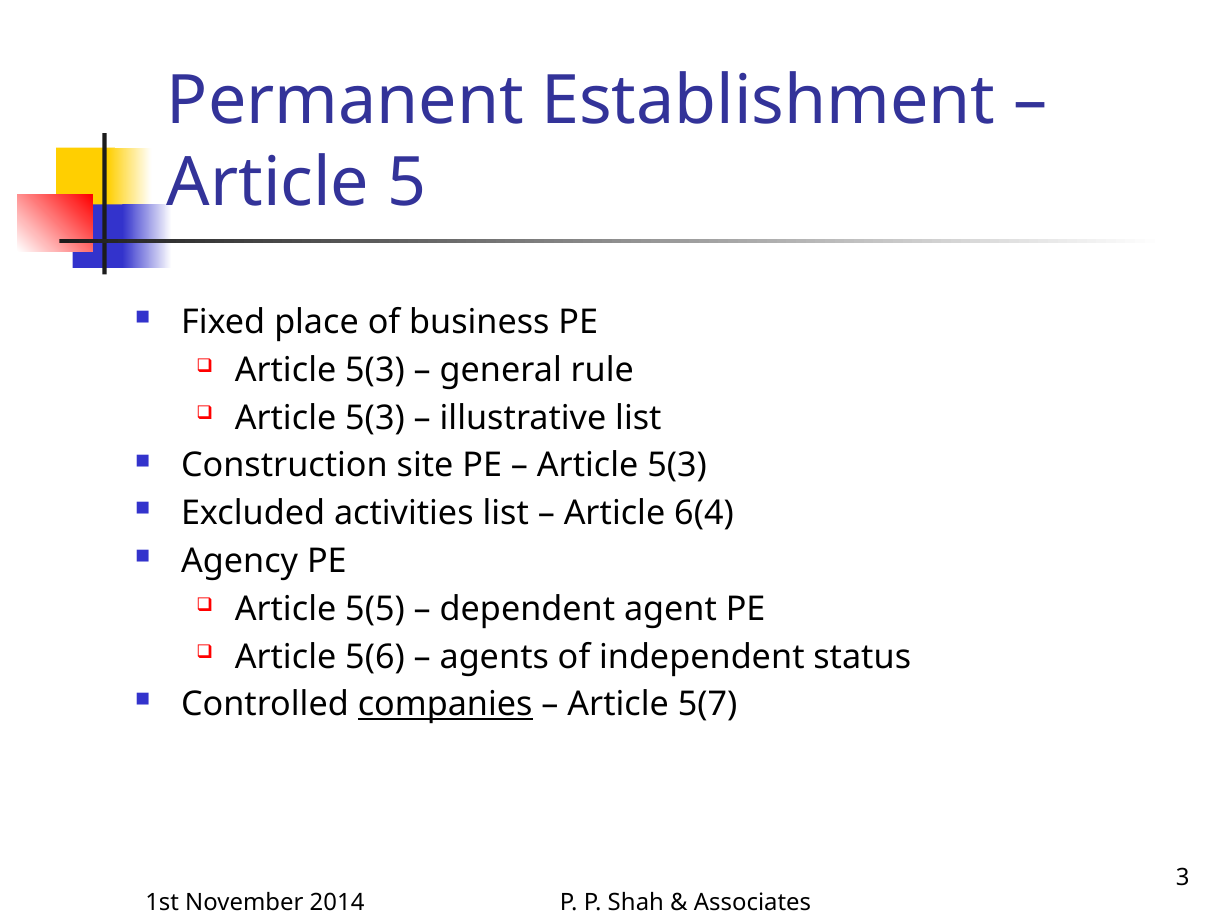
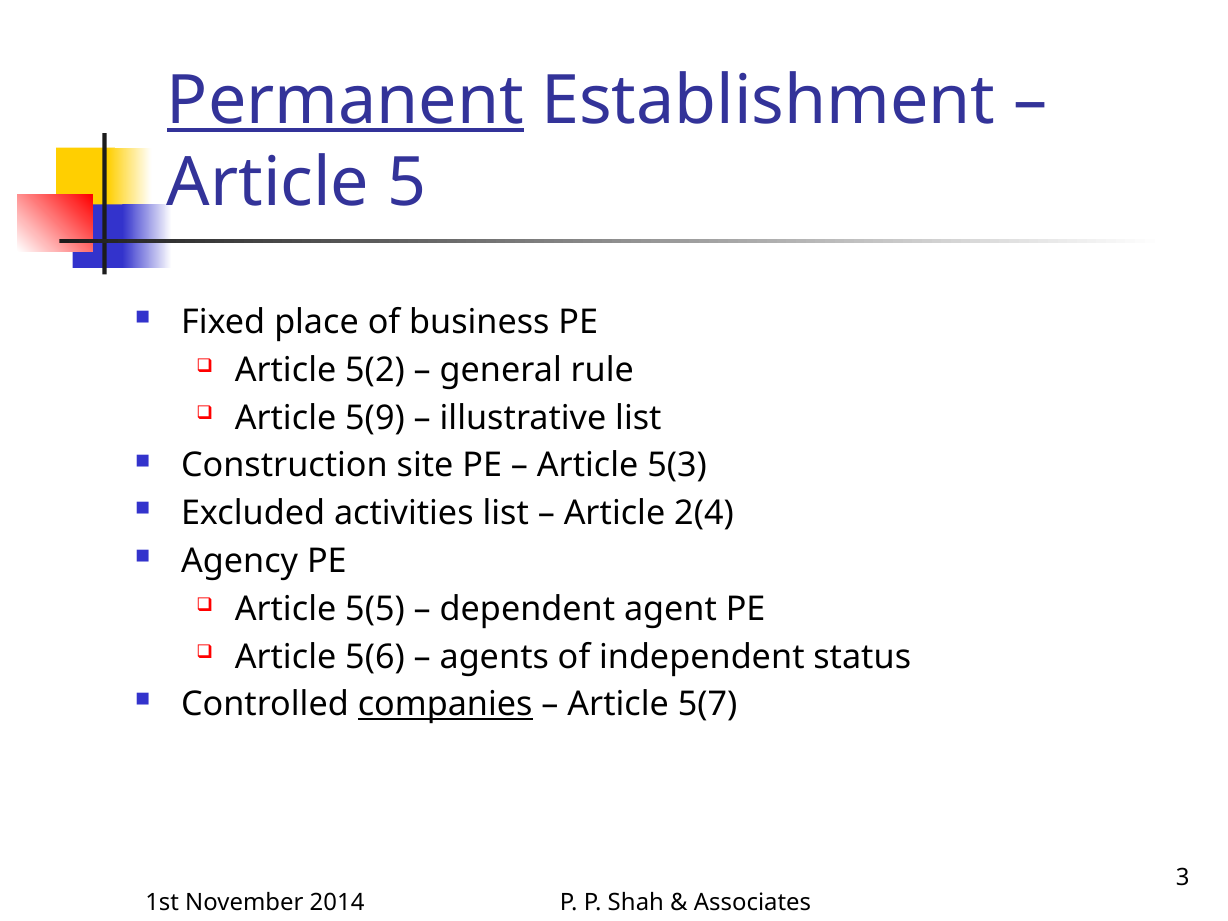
Permanent underline: none -> present
5(3 at (375, 370): 5(3 -> 5(2
5(3 at (375, 418): 5(3 -> 5(9
6(4: 6(4 -> 2(4
